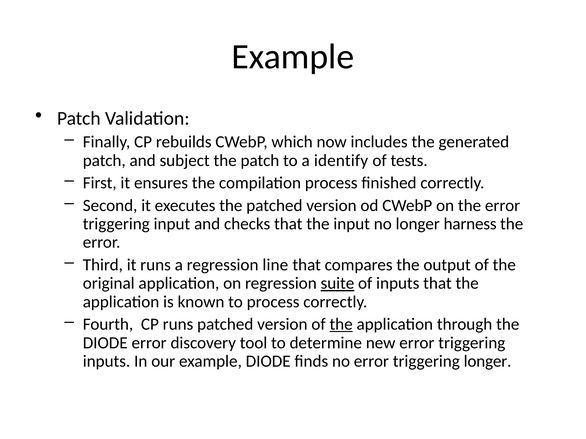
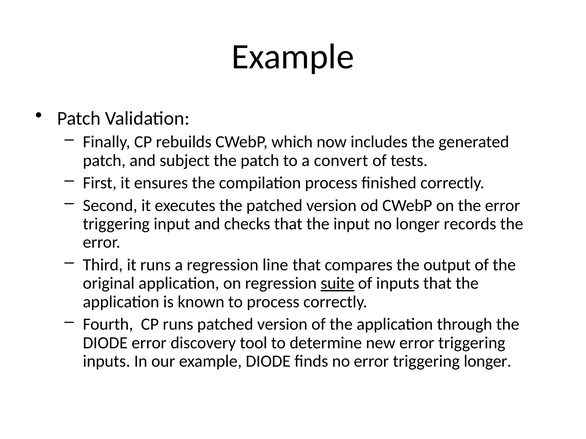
identify: identify -> convert
harness: harness -> records
the at (341, 325) underline: present -> none
